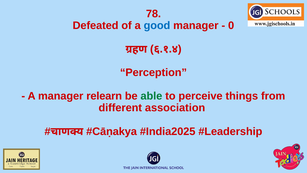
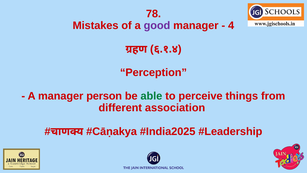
Defeated: Defeated -> Mistakes
good colour: blue -> purple
0: 0 -> 4
relearn: relearn -> person
